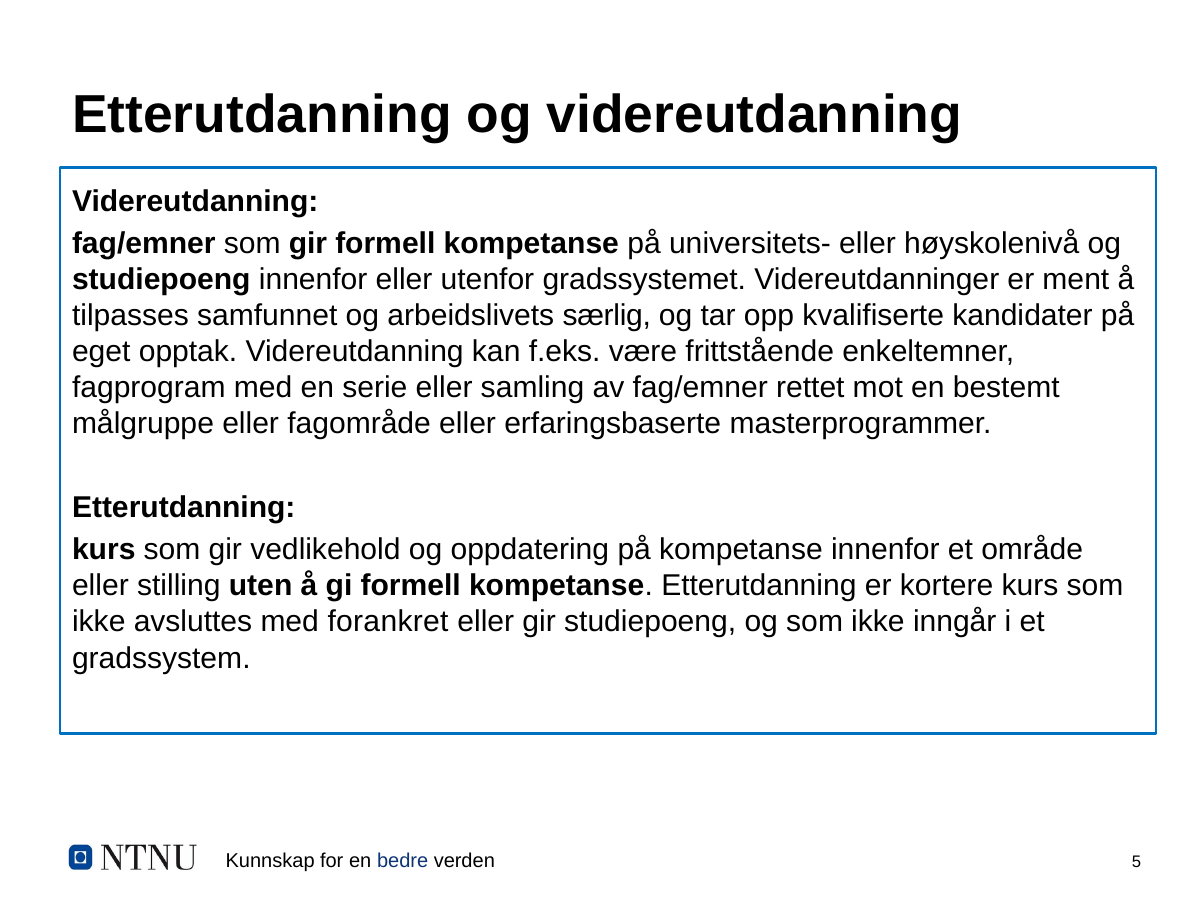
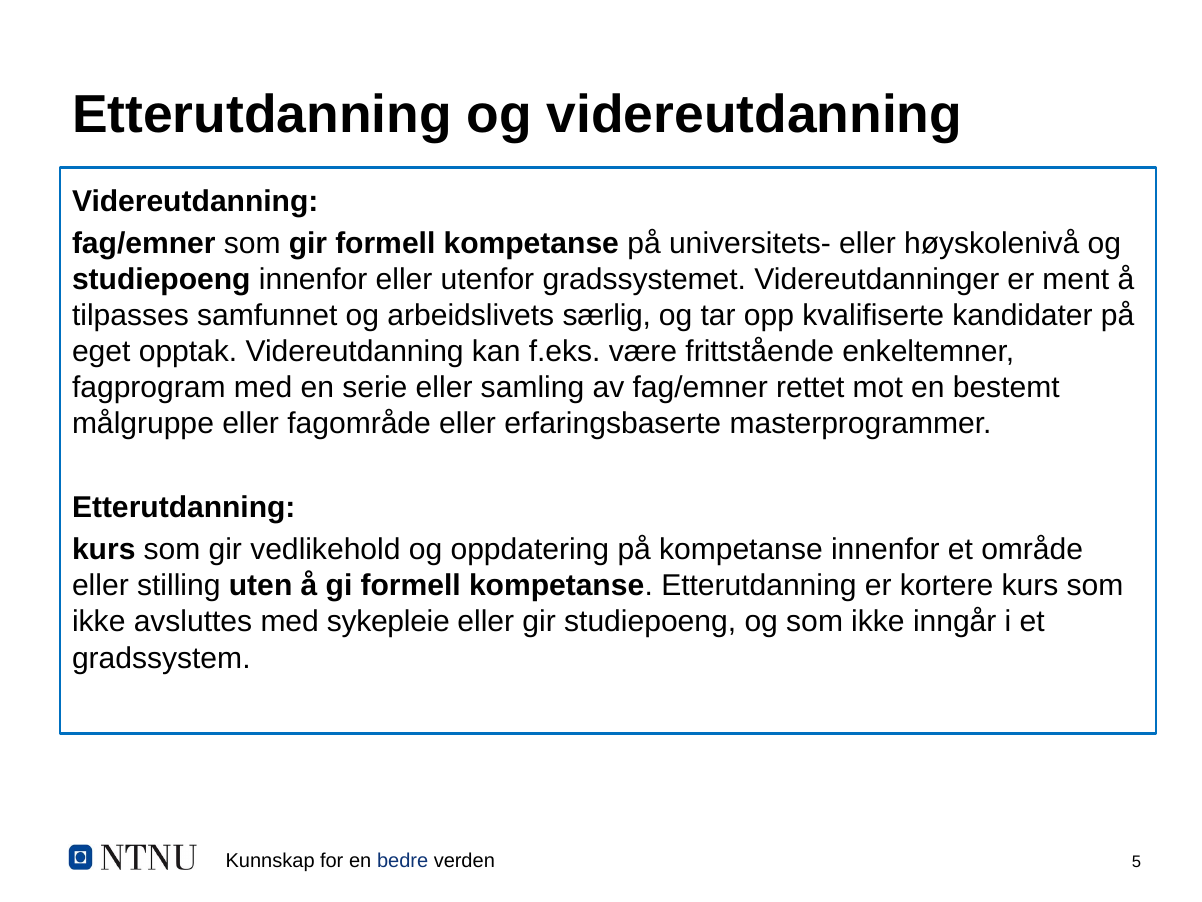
forankret: forankret -> sykepleie
